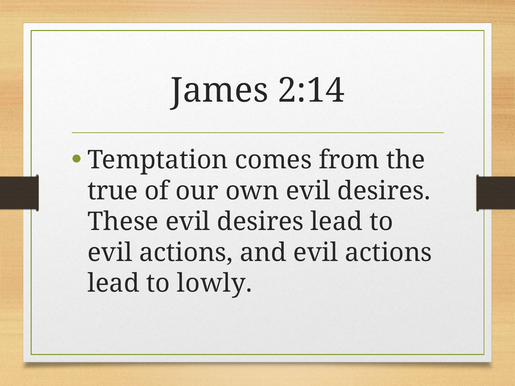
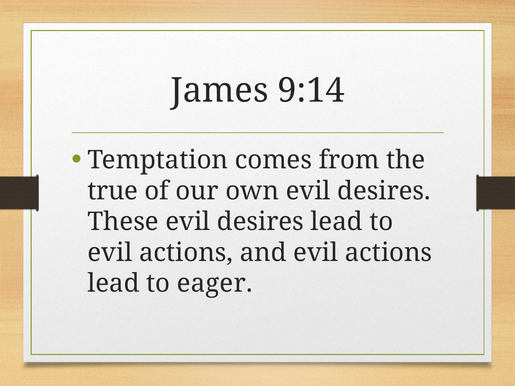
2:14: 2:14 -> 9:14
lowly: lowly -> eager
